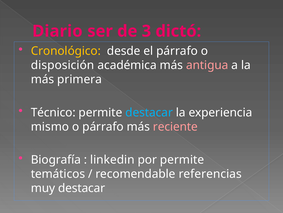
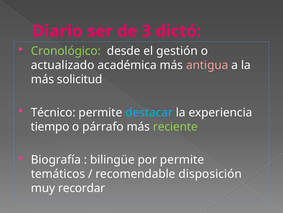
Cronológico colour: yellow -> light green
el párrafo: párrafo -> gestión
disposición: disposición -> actualizado
primera: primera -> solicitud
mismo: mismo -> tiempo
reciente colour: pink -> light green
linkedin: linkedin -> bilingüe
referencias: referencias -> disposición
muy destacar: destacar -> recordar
